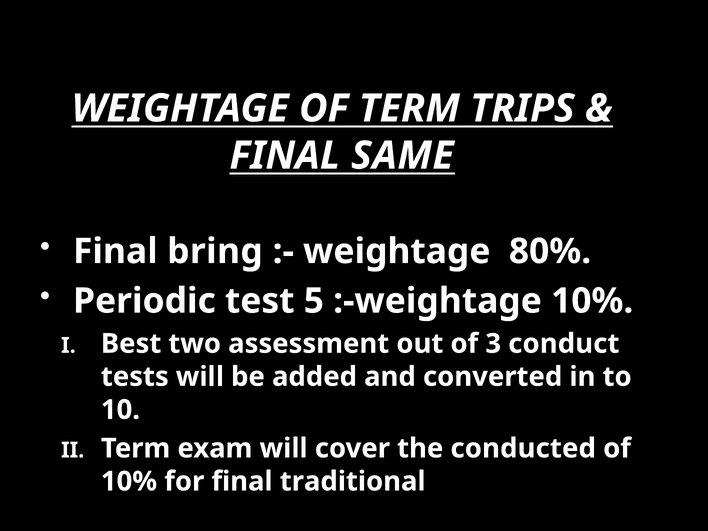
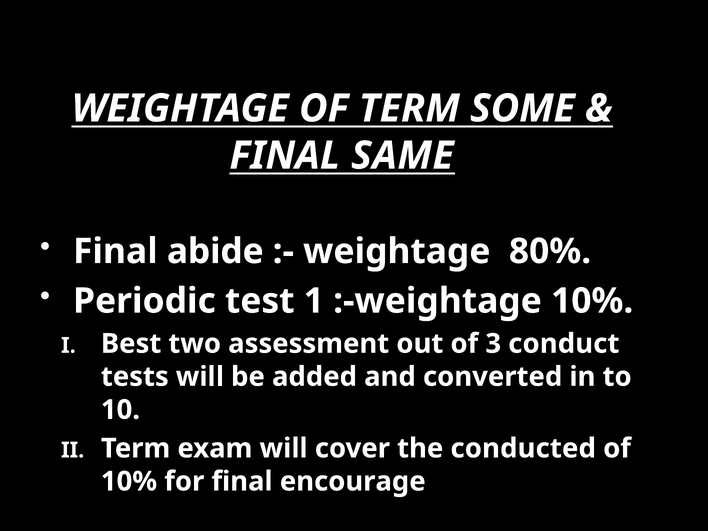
TRIPS: TRIPS -> SOME
bring: bring -> abide
5: 5 -> 1
traditional: traditional -> encourage
